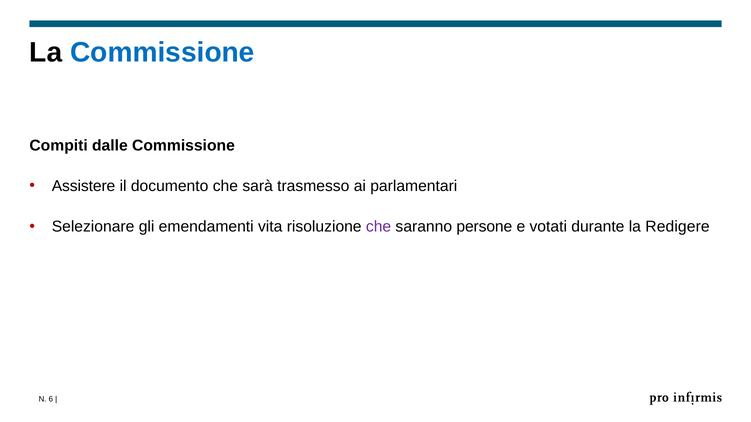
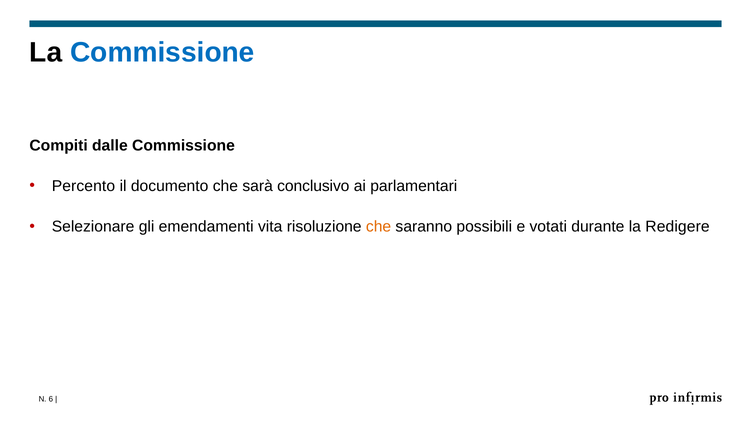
Assistere: Assistere -> Percento
trasmesso: trasmesso -> conclusivo
che at (379, 227) colour: purple -> orange
persone: persone -> possibili
